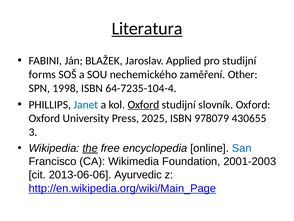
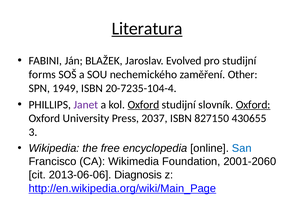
Applied: Applied -> Evolved
1998: 1998 -> 1949
64-7235-104-4: 64-7235-104-4 -> 20-7235-104-4
Janet colour: blue -> purple
Oxford at (253, 104) underline: none -> present
2025: 2025 -> 2037
978079: 978079 -> 827150
the underline: present -> none
2001-2003: 2001-2003 -> 2001-2060
Ayurvedic: Ayurvedic -> Diagnosis
